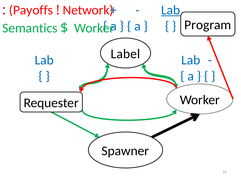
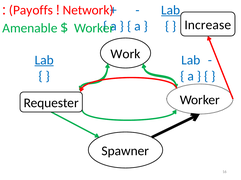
Program: Program -> Increase
Semantics: Semantics -> Amenable
Label: Label -> Work
Lab at (44, 60) underline: none -> present
